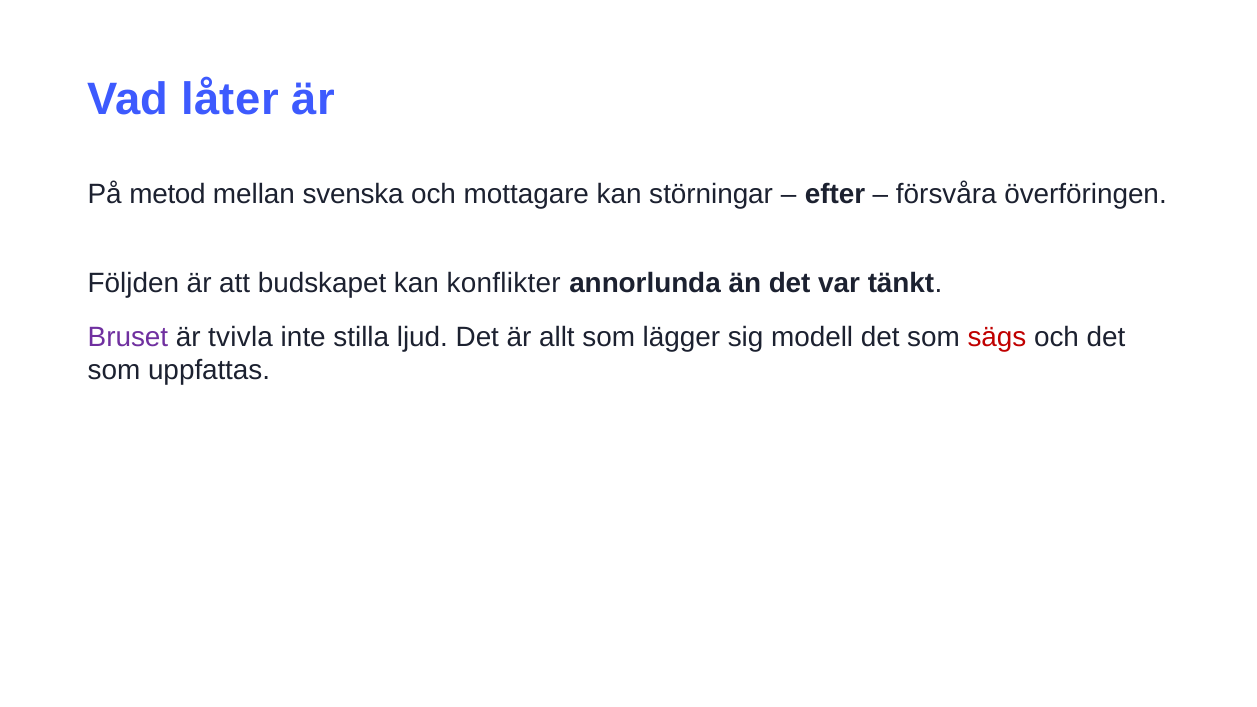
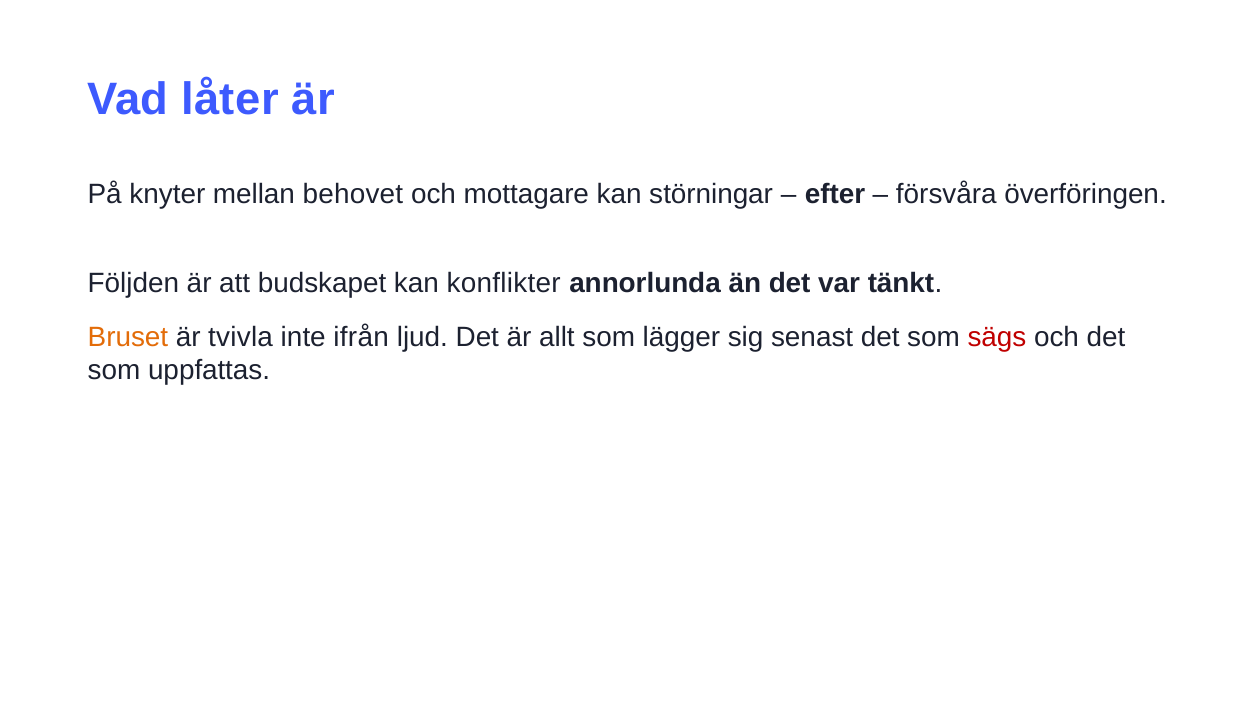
metod: metod -> knyter
svenska: svenska -> behovet
Bruset colour: purple -> orange
stilla: stilla -> ifrån
modell: modell -> senast
